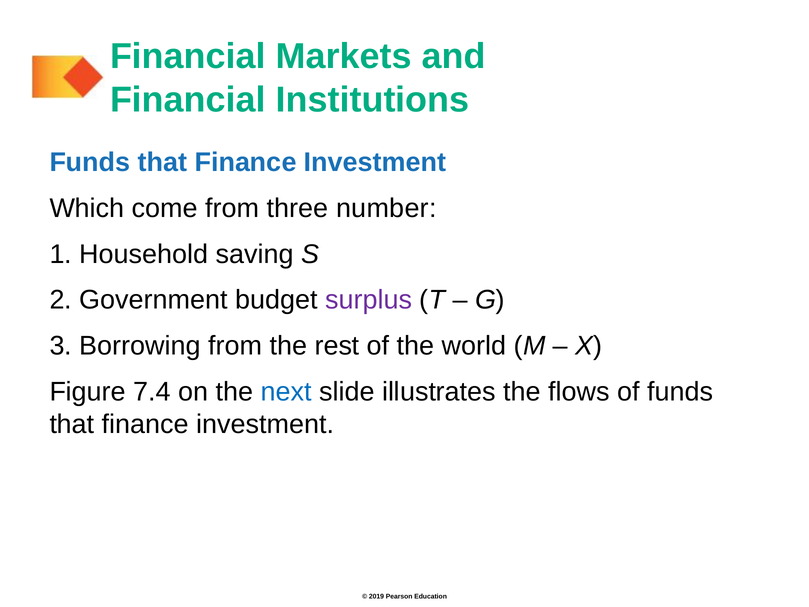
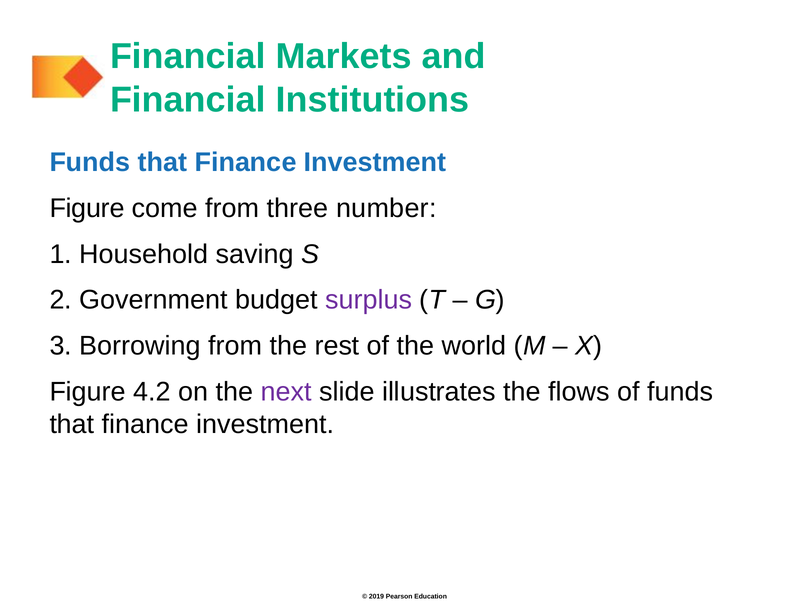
Which at (87, 208): Which -> Figure
7.4: 7.4 -> 4.2
next colour: blue -> purple
